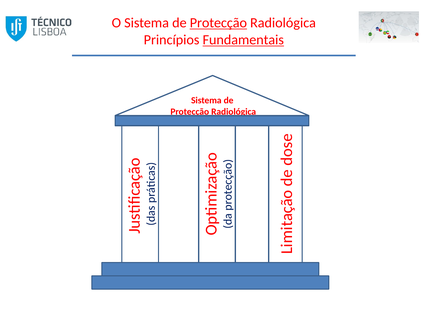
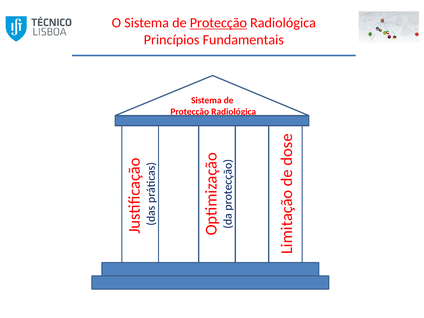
Fundamentais underline: present -> none
